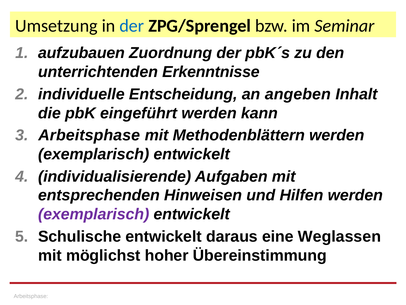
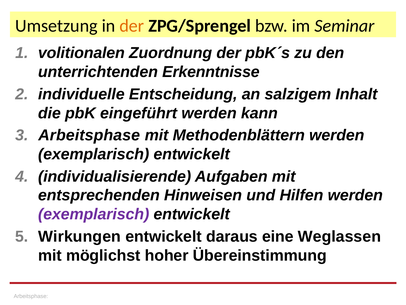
der at (132, 26) colour: blue -> orange
aufzubauen: aufzubauen -> volitionalen
angeben: angeben -> salzigem
Schulische: Schulische -> Wirkungen
